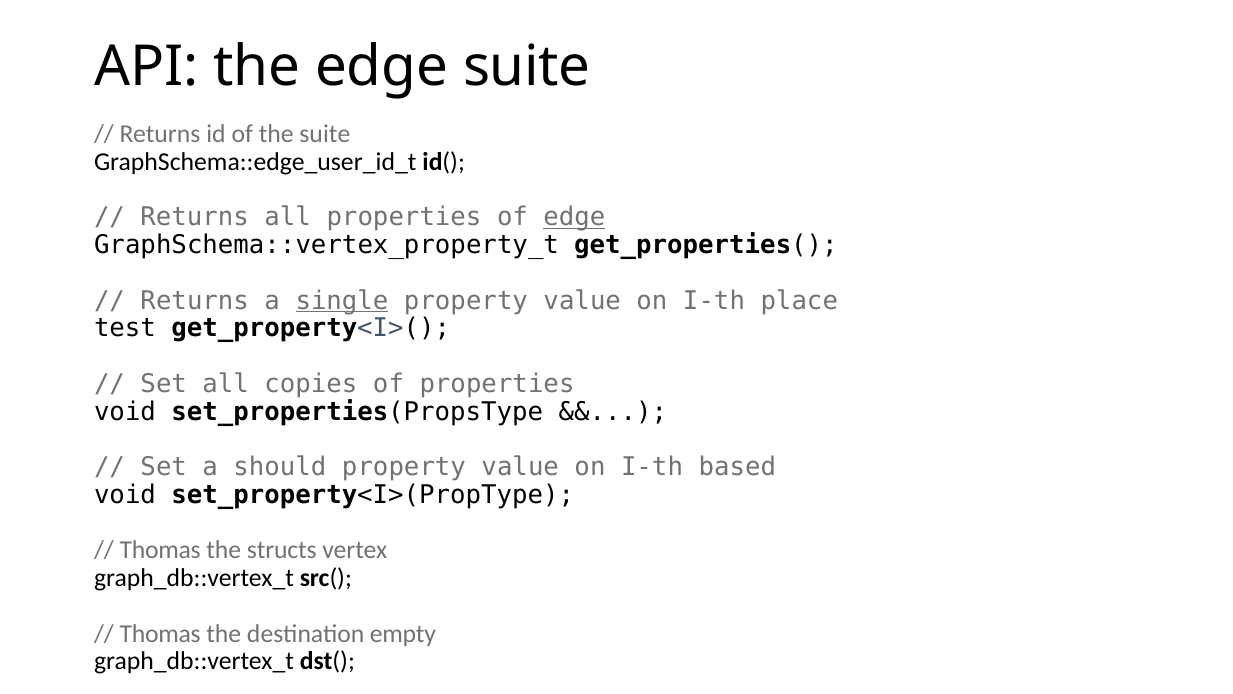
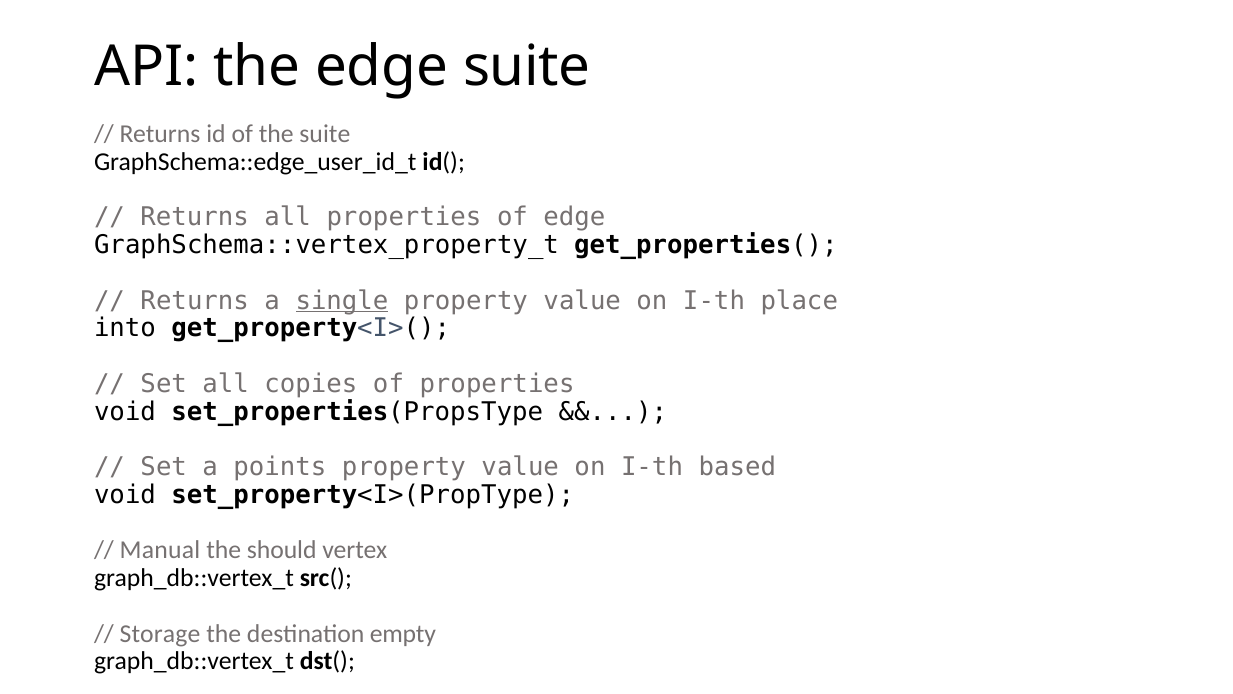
edge at (574, 217) underline: present -> none
test: test -> into
should: should -> points
Thomas at (160, 550): Thomas -> Manual
structs: structs -> should
Thomas at (160, 633): Thomas -> Storage
